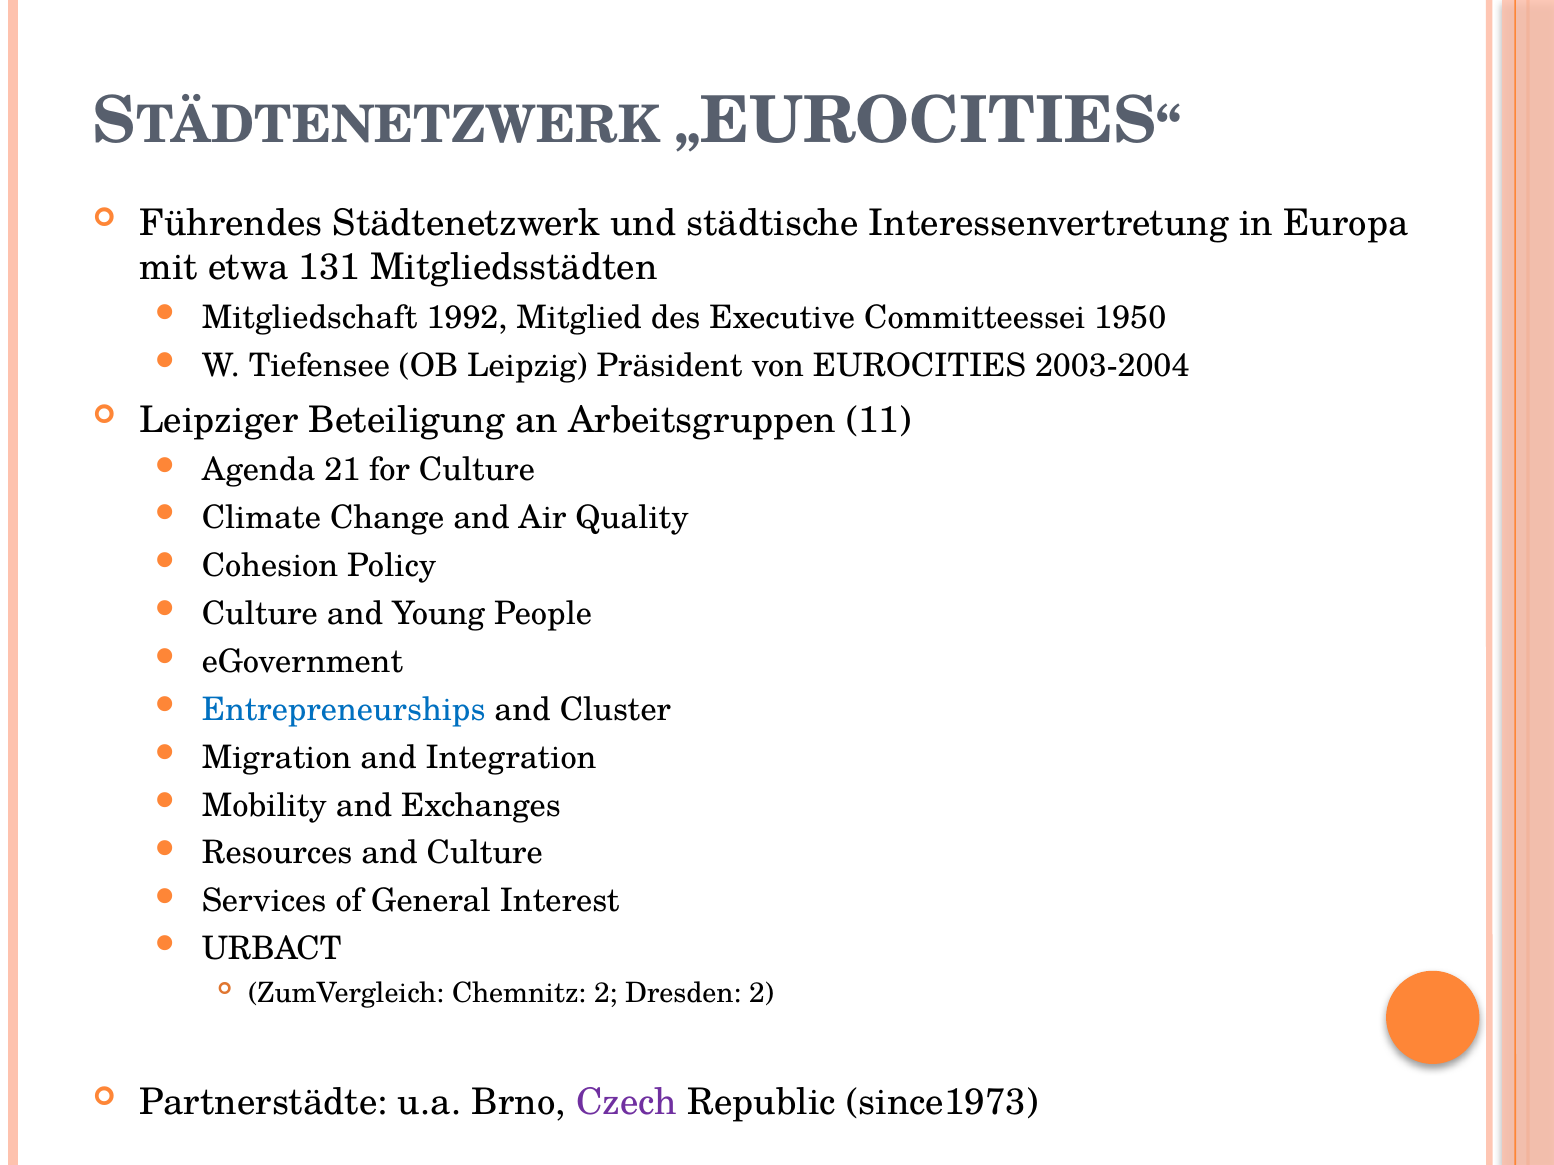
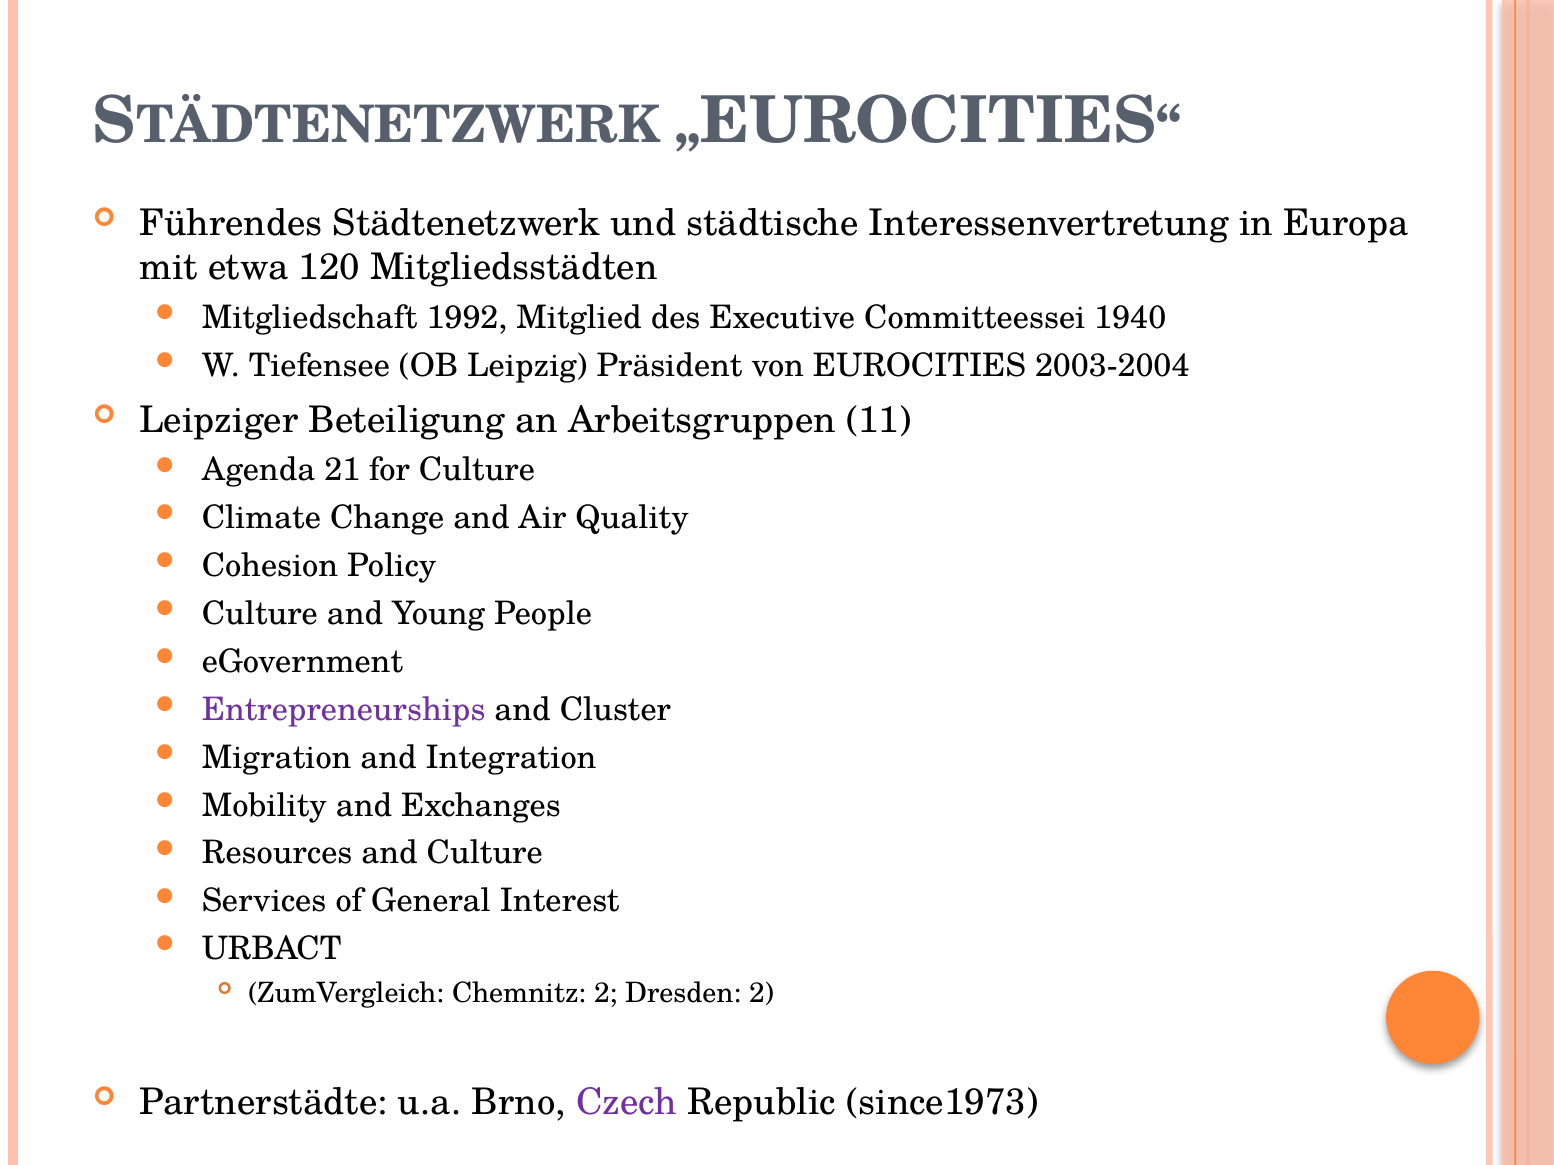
131: 131 -> 120
1950: 1950 -> 1940
Entrepreneurships colour: blue -> purple
